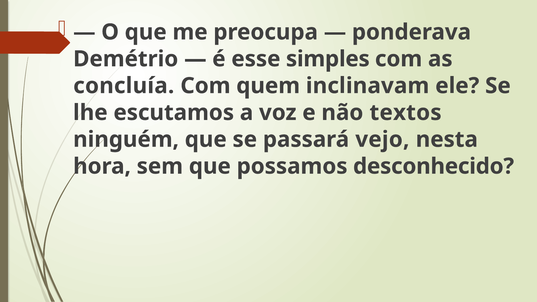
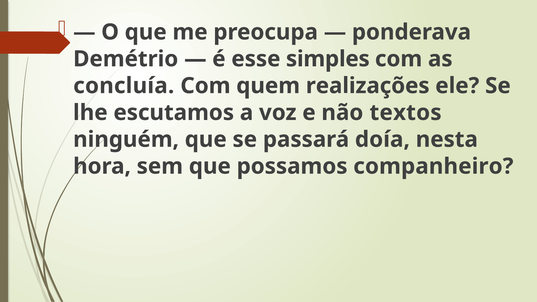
inclinavam: inclinavam -> realizações
vejo: vejo -> doía
desconhecido: desconhecido -> companheiro
